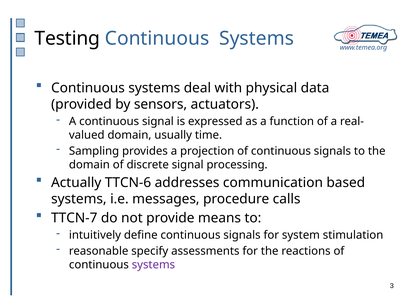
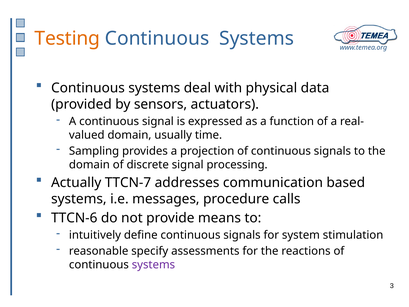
Testing colour: black -> orange
TTCN-6: TTCN-6 -> TTCN-7
TTCN-7: TTCN-7 -> TTCN-6
